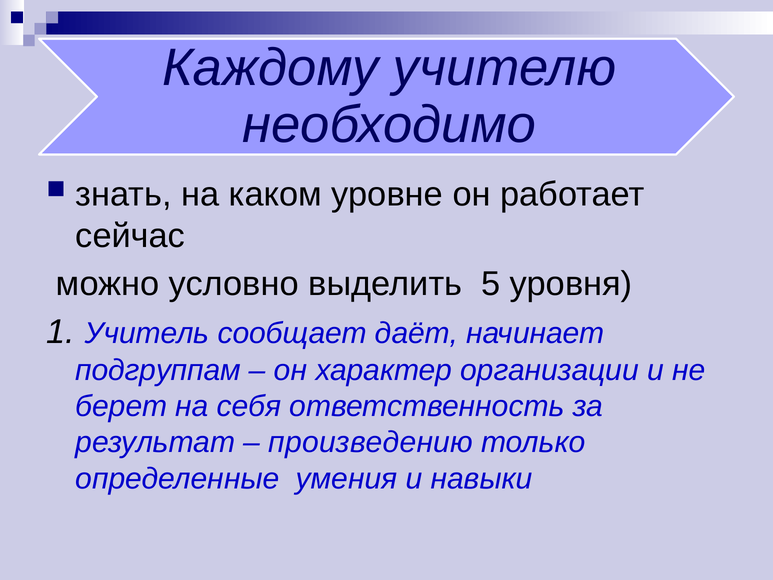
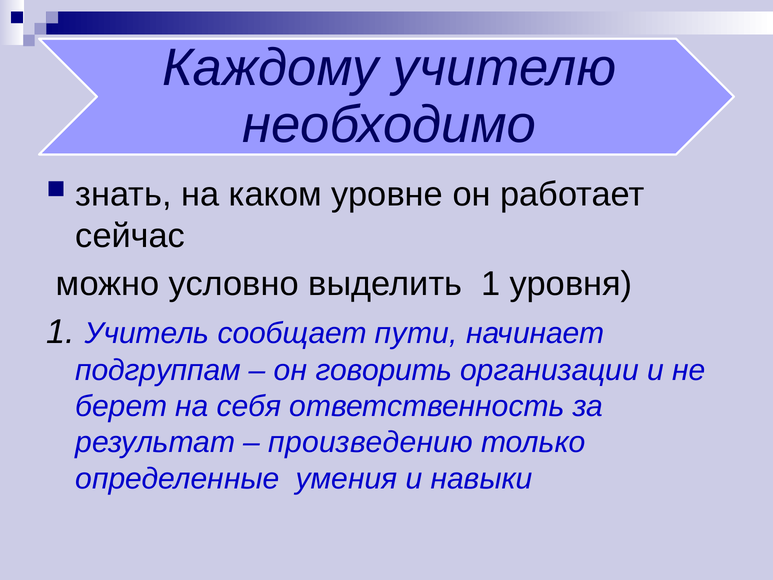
выделить 5: 5 -> 1
даёт: даёт -> пути
характер: характер -> говорить
